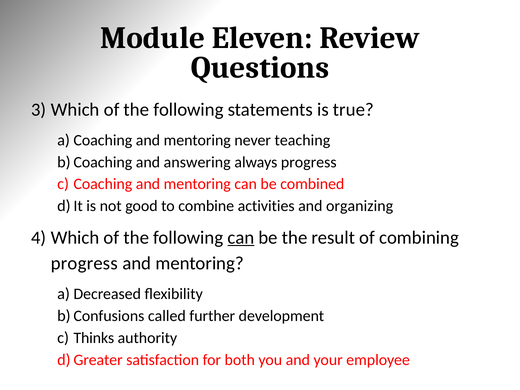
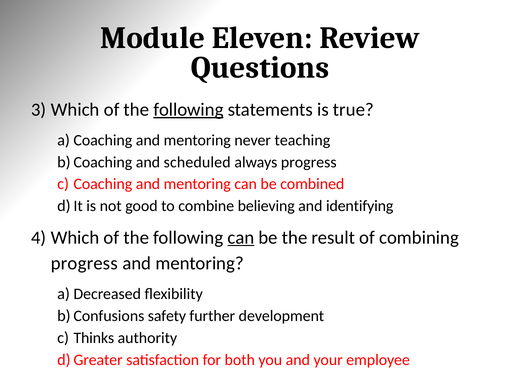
following at (188, 110) underline: none -> present
answering: answering -> scheduled
activities: activities -> believing
organizing: organizing -> identifying
called: called -> safety
